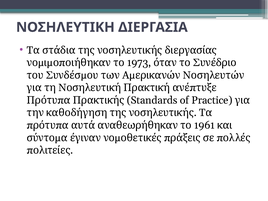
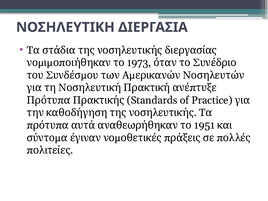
1961: 1961 -> 1951
